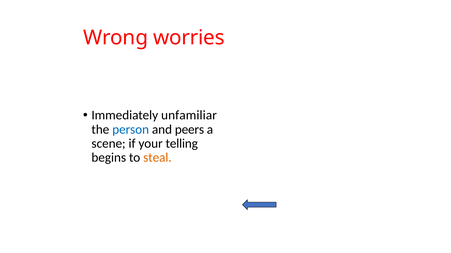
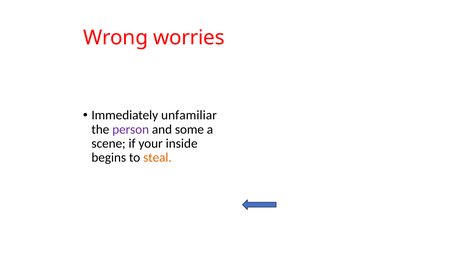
person colour: blue -> purple
peers: peers -> some
telling: telling -> inside
